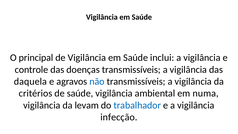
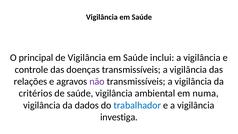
daquela: daquela -> relações
não colour: blue -> purple
levam: levam -> dados
infecção: infecção -> investiga
